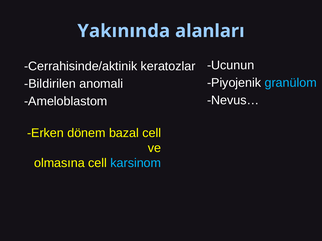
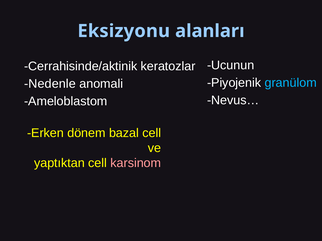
Yakınında: Yakınında -> Eksizyonu
Bildirilen: Bildirilen -> Nedenle
olmasına: olmasına -> yaptıktan
karsinom colour: light blue -> pink
